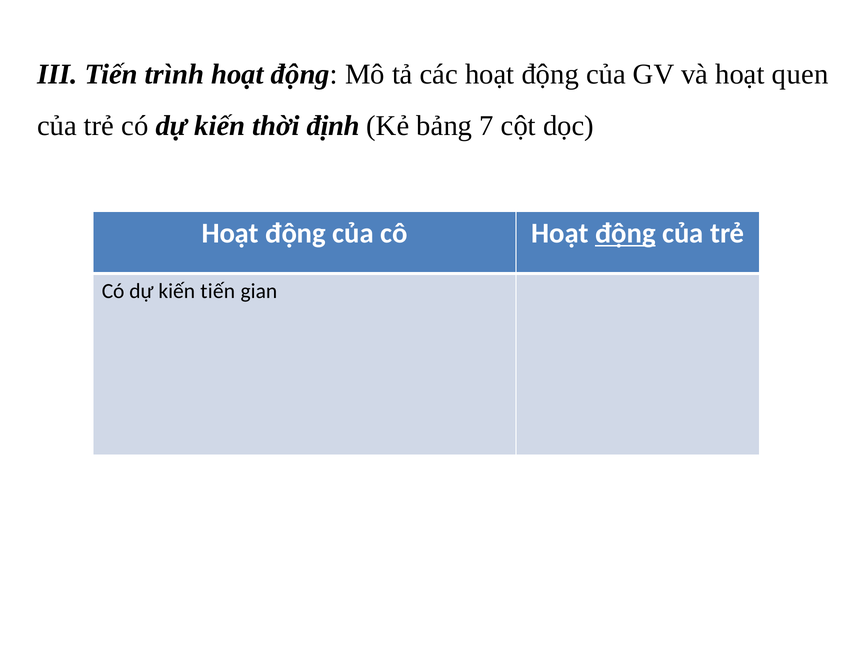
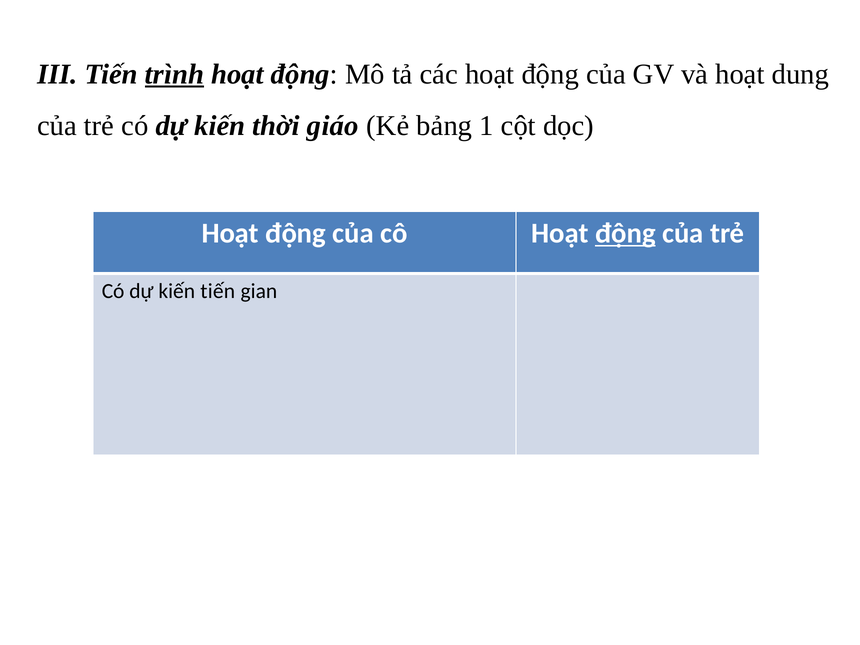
trình underline: none -> present
quen: quen -> dung
định: định -> giáo
7: 7 -> 1
